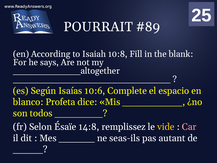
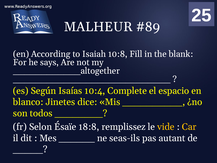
POURRAIT: POURRAIT -> MALHEUR
10:6: 10:6 -> 10:4
Profeta: Profeta -> Jinetes
14:8: 14:8 -> 18:8
Car colour: pink -> yellow
